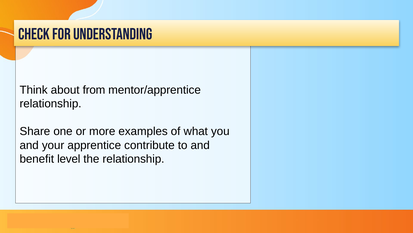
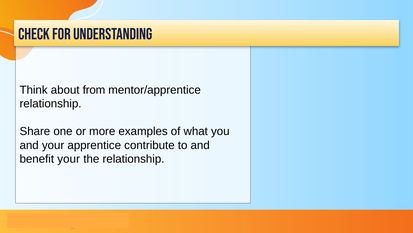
benefit level: level -> your
